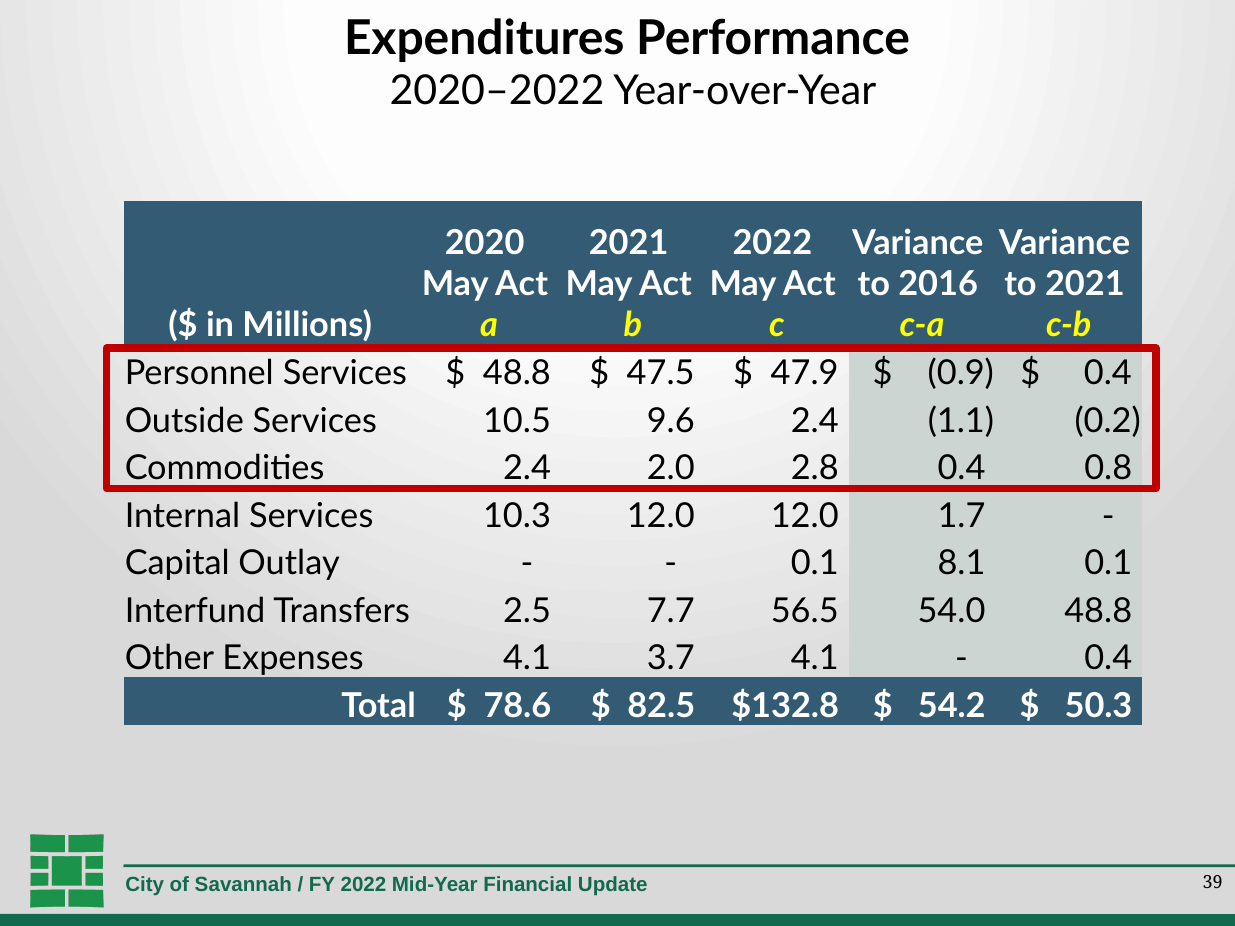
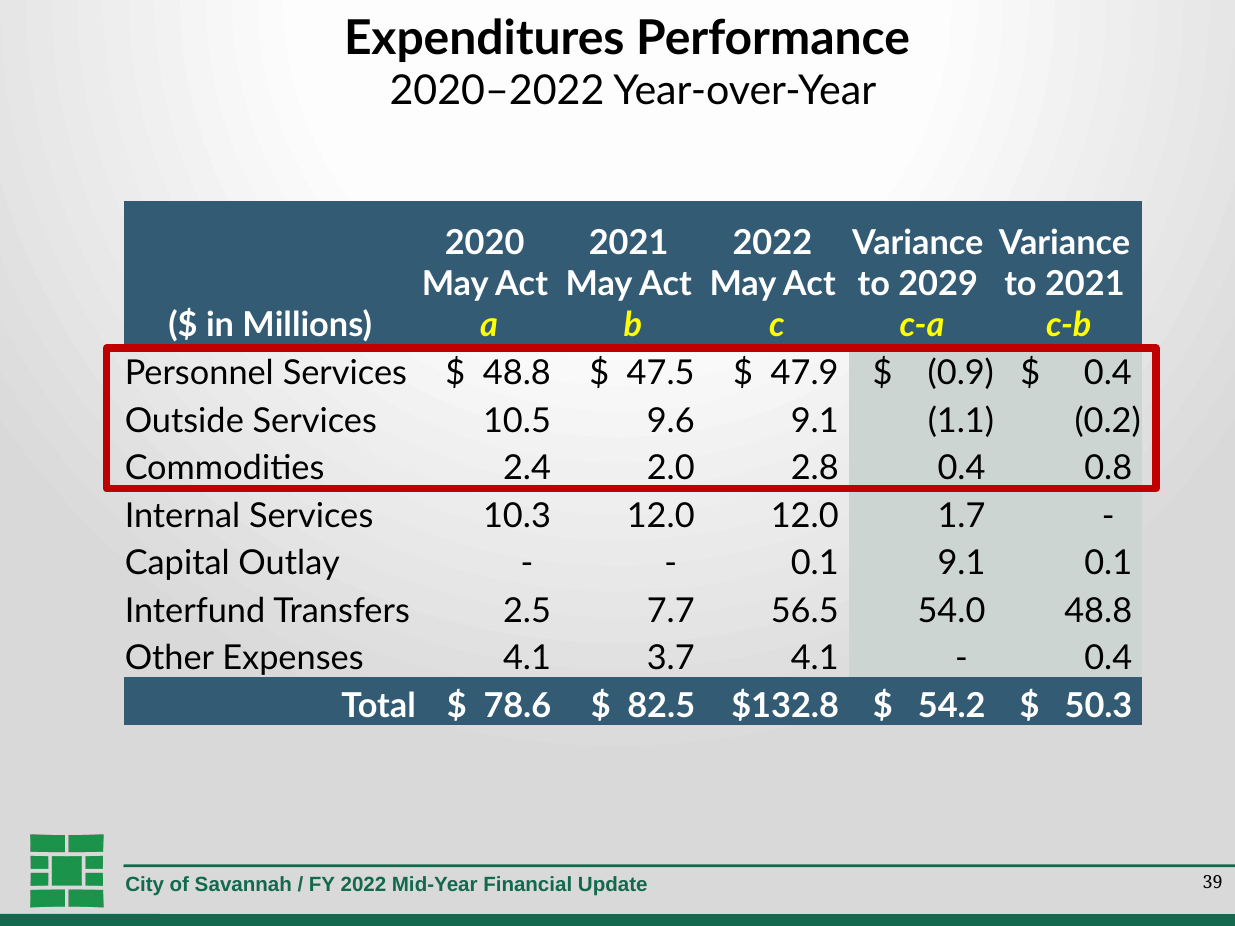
2016: 2016 -> 2029
9.6 2.4: 2.4 -> 9.1
0.1 8.1: 8.1 -> 9.1
